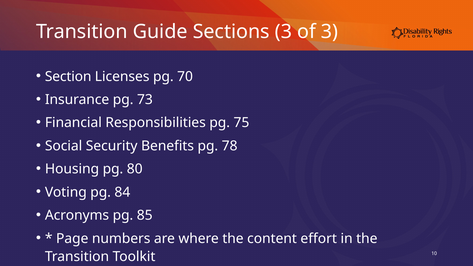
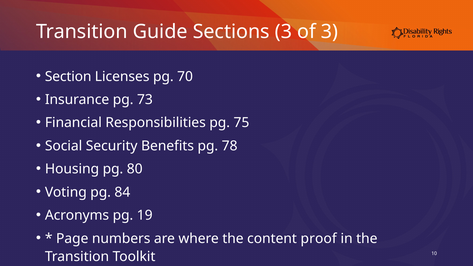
85: 85 -> 19
effort: effort -> proof
